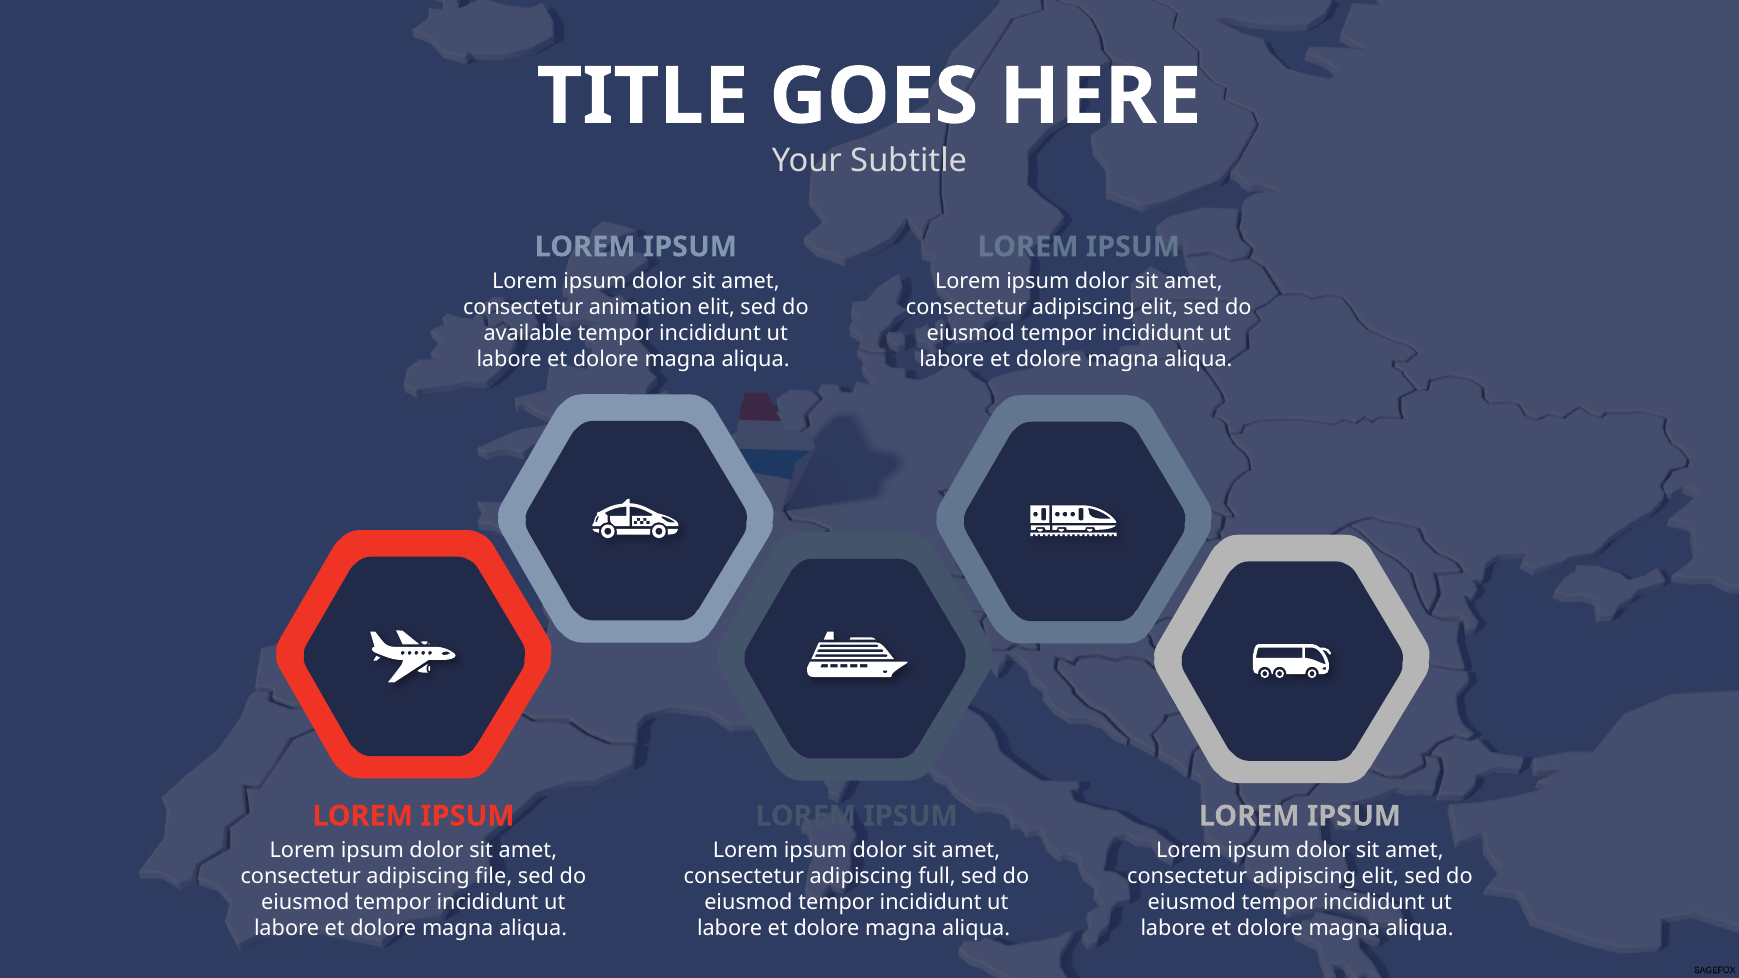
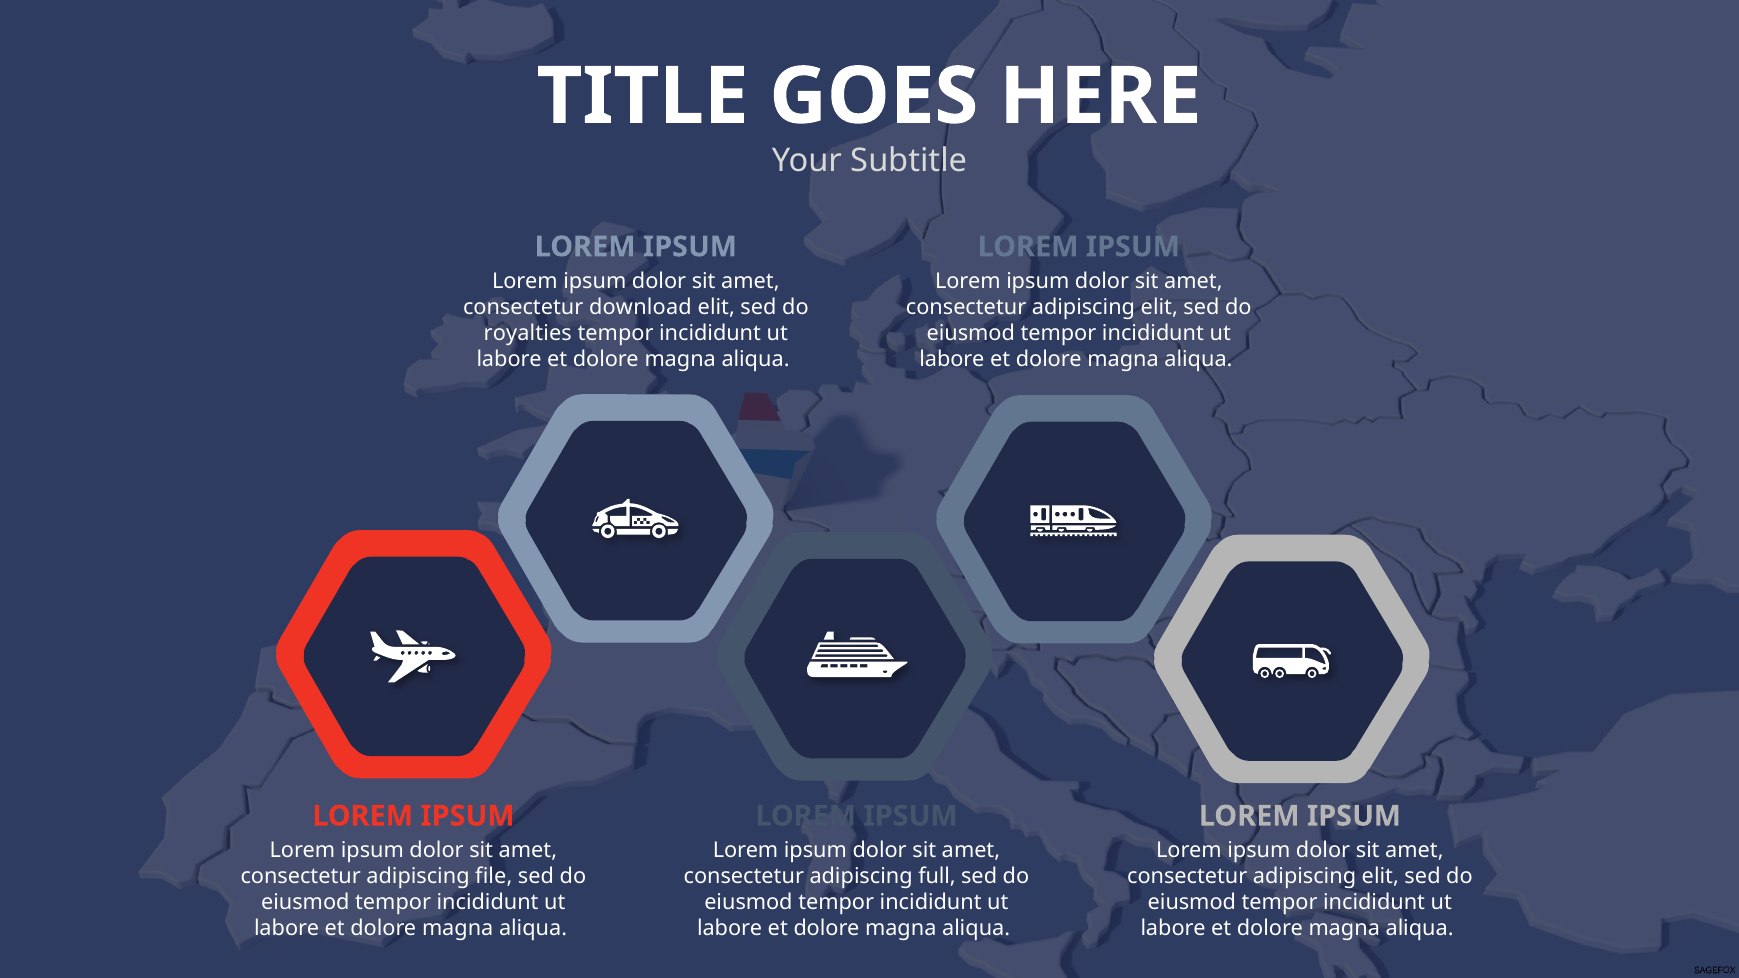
animation: animation -> download
available: available -> royalties
